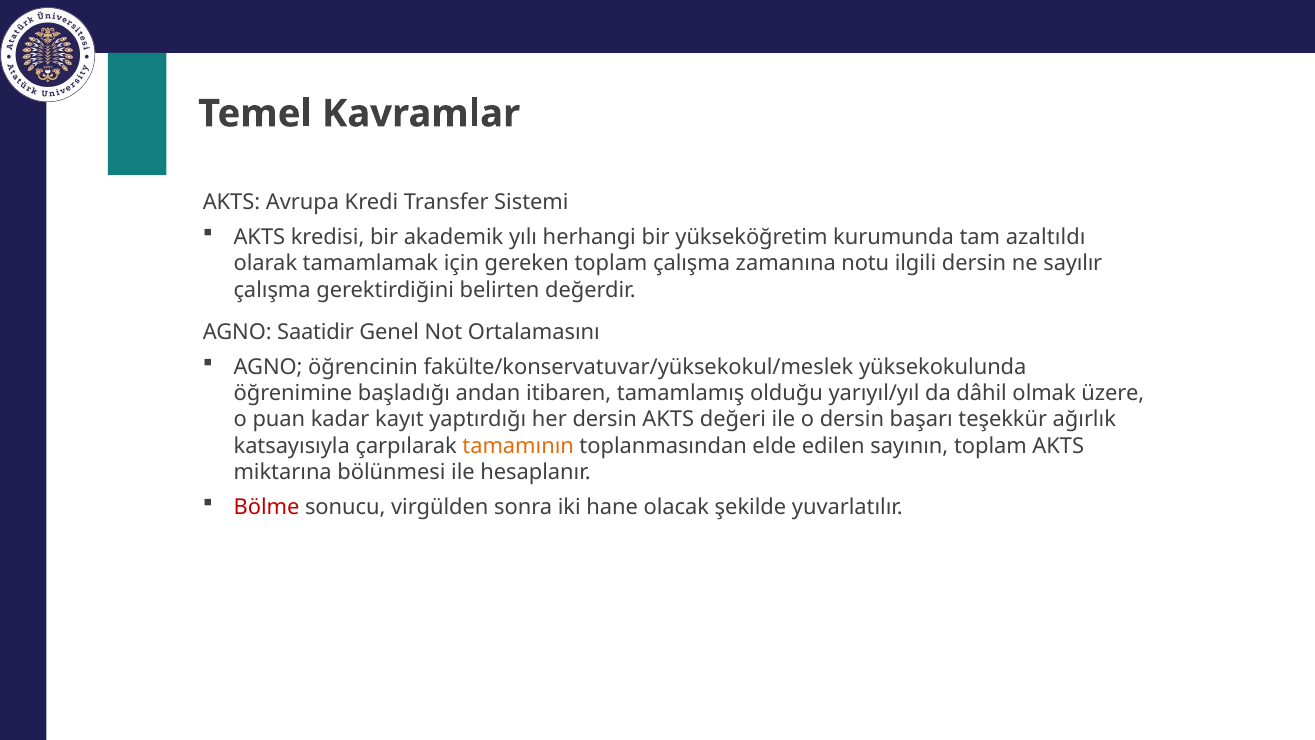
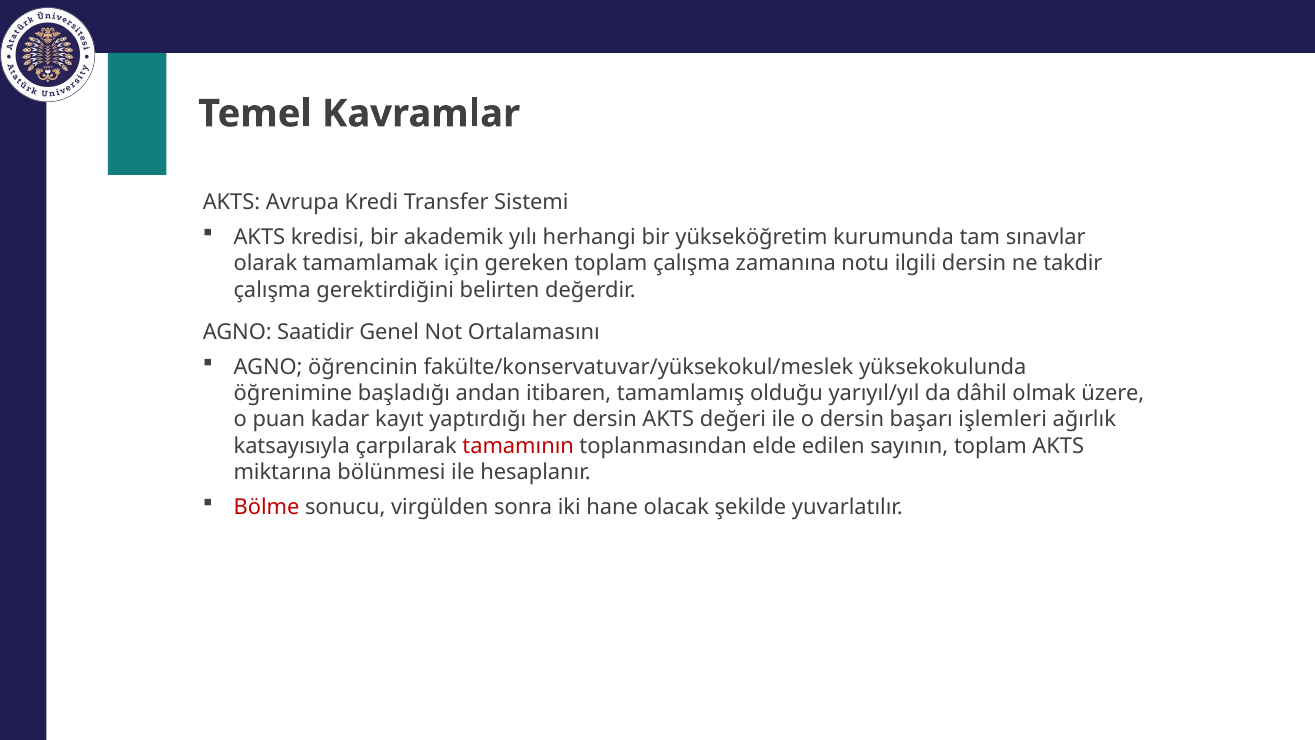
azaltıldı: azaltıldı -> sınavlar
sayılır: sayılır -> takdir
teşekkür: teşekkür -> işlemleri
tamamının colour: orange -> red
